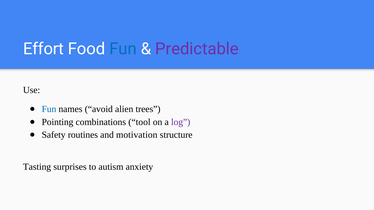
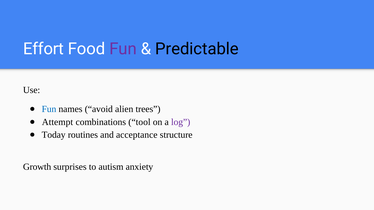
Fun at (123, 49) colour: blue -> purple
Predictable colour: purple -> black
Pointing: Pointing -> Attempt
Safety: Safety -> Today
motivation: motivation -> acceptance
Tasting: Tasting -> Growth
